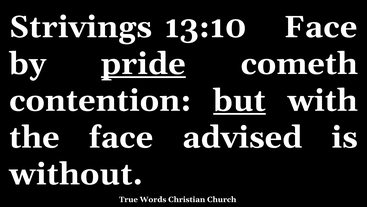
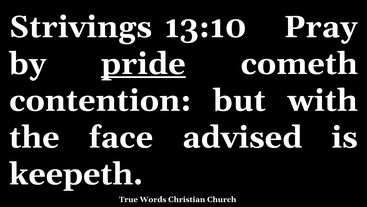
13:10 Face: Face -> Pray
but underline: present -> none
without: without -> keepeth
